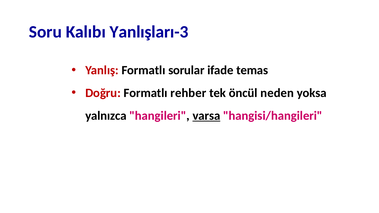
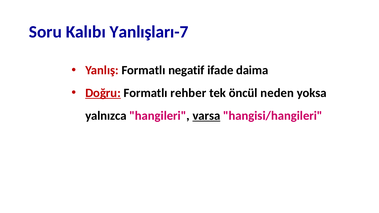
Yanlışları-3: Yanlışları-3 -> Yanlışları-7
sorular: sorular -> negatif
temas: temas -> daima
Doğru underline: none -> present
